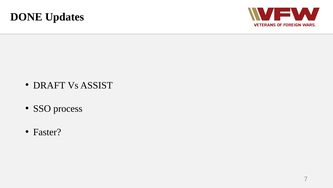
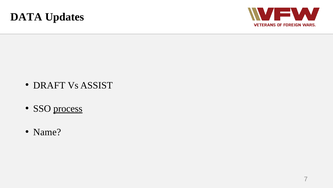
DONE: DONE -> DATA
process underline: none -> present
Faster: Faster -> Name
